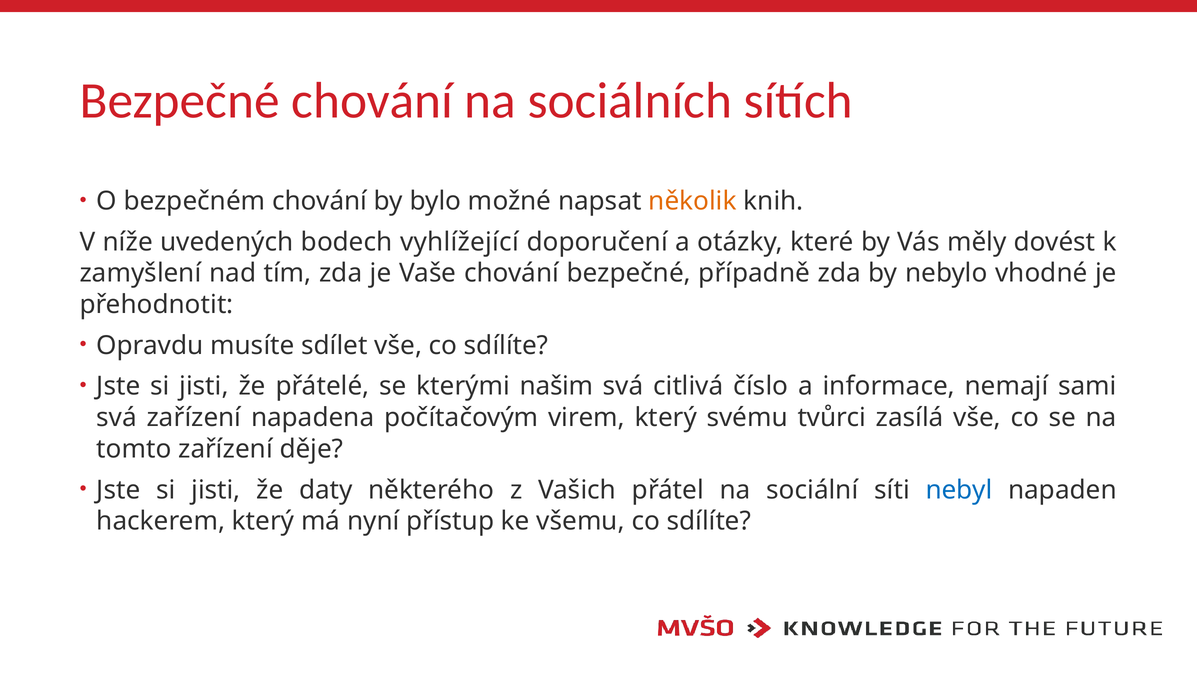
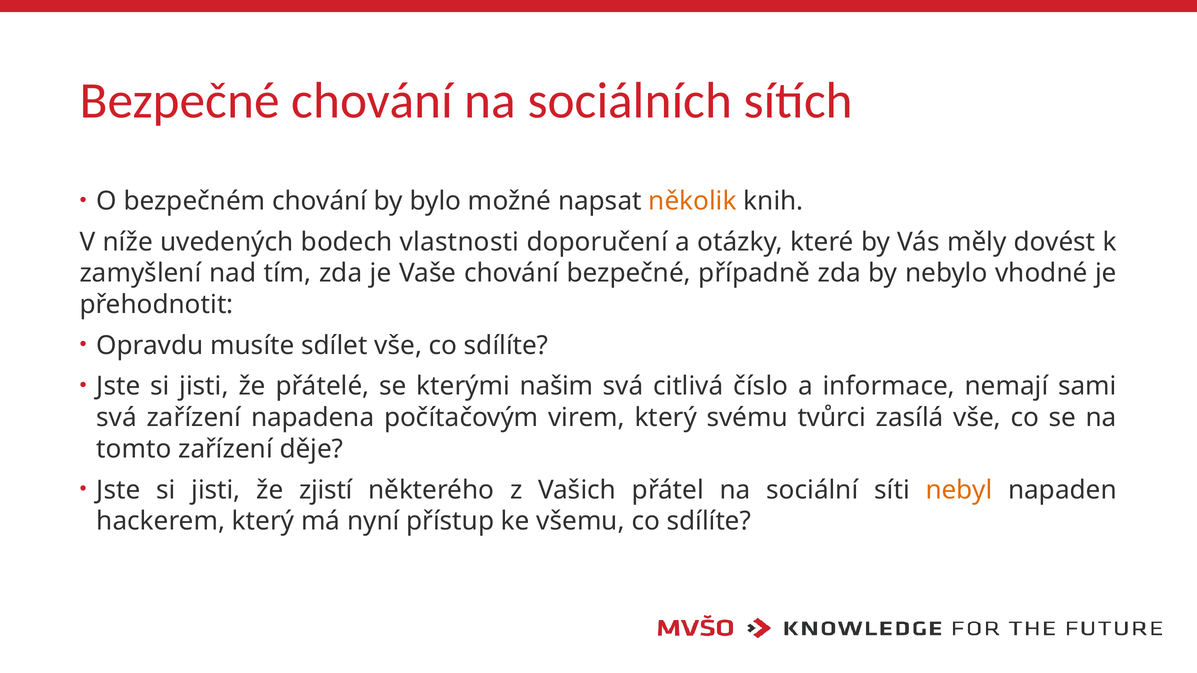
vyhlížející: vyhlížející -> vlastnosti
daty: daty -> zjistí
nebyl colour: blue -> orange
